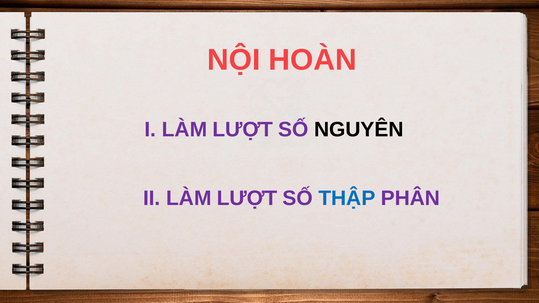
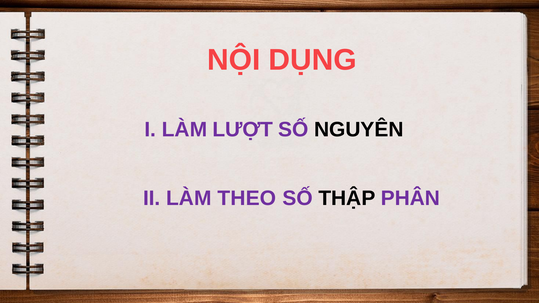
HOÀN: HOÀN -> DỤNG
II LÀM LƯỢT: LƯỢT -> THEO
THẬP colour: blue -> black
